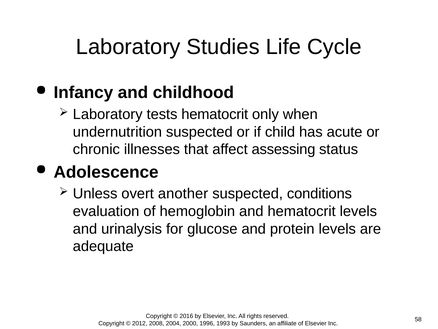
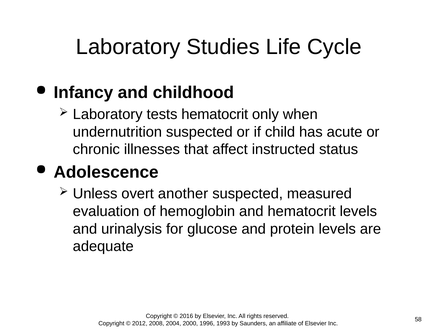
assessing: assessing -> instructed
conditions: conditions -> measured
